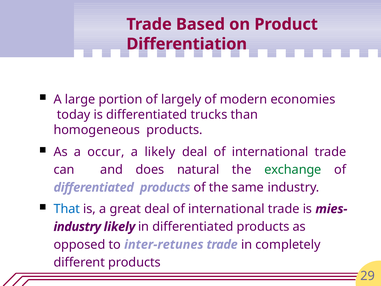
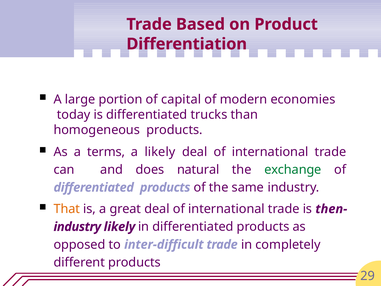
largely: largely -> capital
occur: occur -> terms
That colour: blue -> orange
mies-: mies- -> then-
inter-retunes: inter-retunes -> inter-difficult
